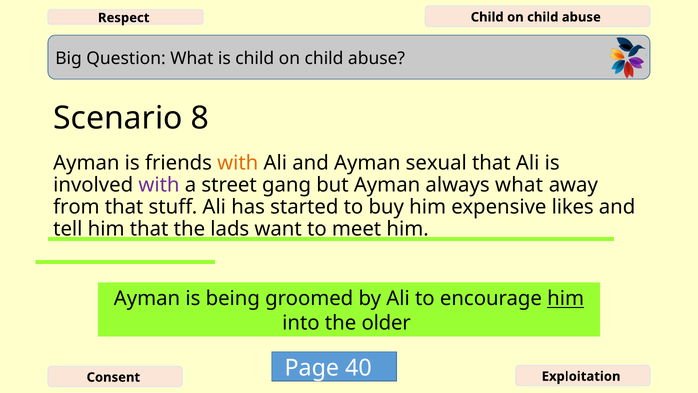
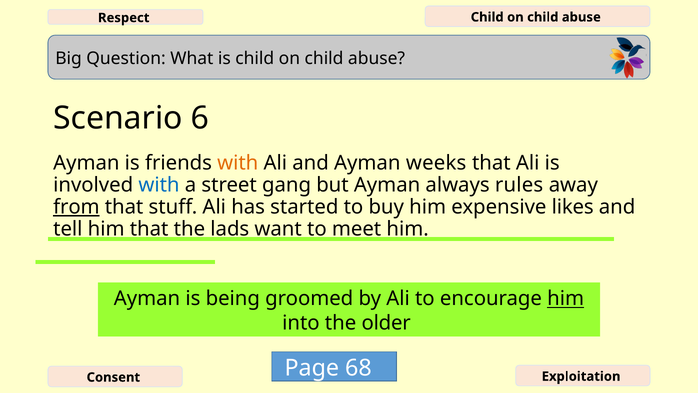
8: 8 -> 6
sexual: sexual -> weeks
with at (159, 185) colour: purple -> blue
always what: what -> rules
from underline: none -> present
40: 40 -> 68
